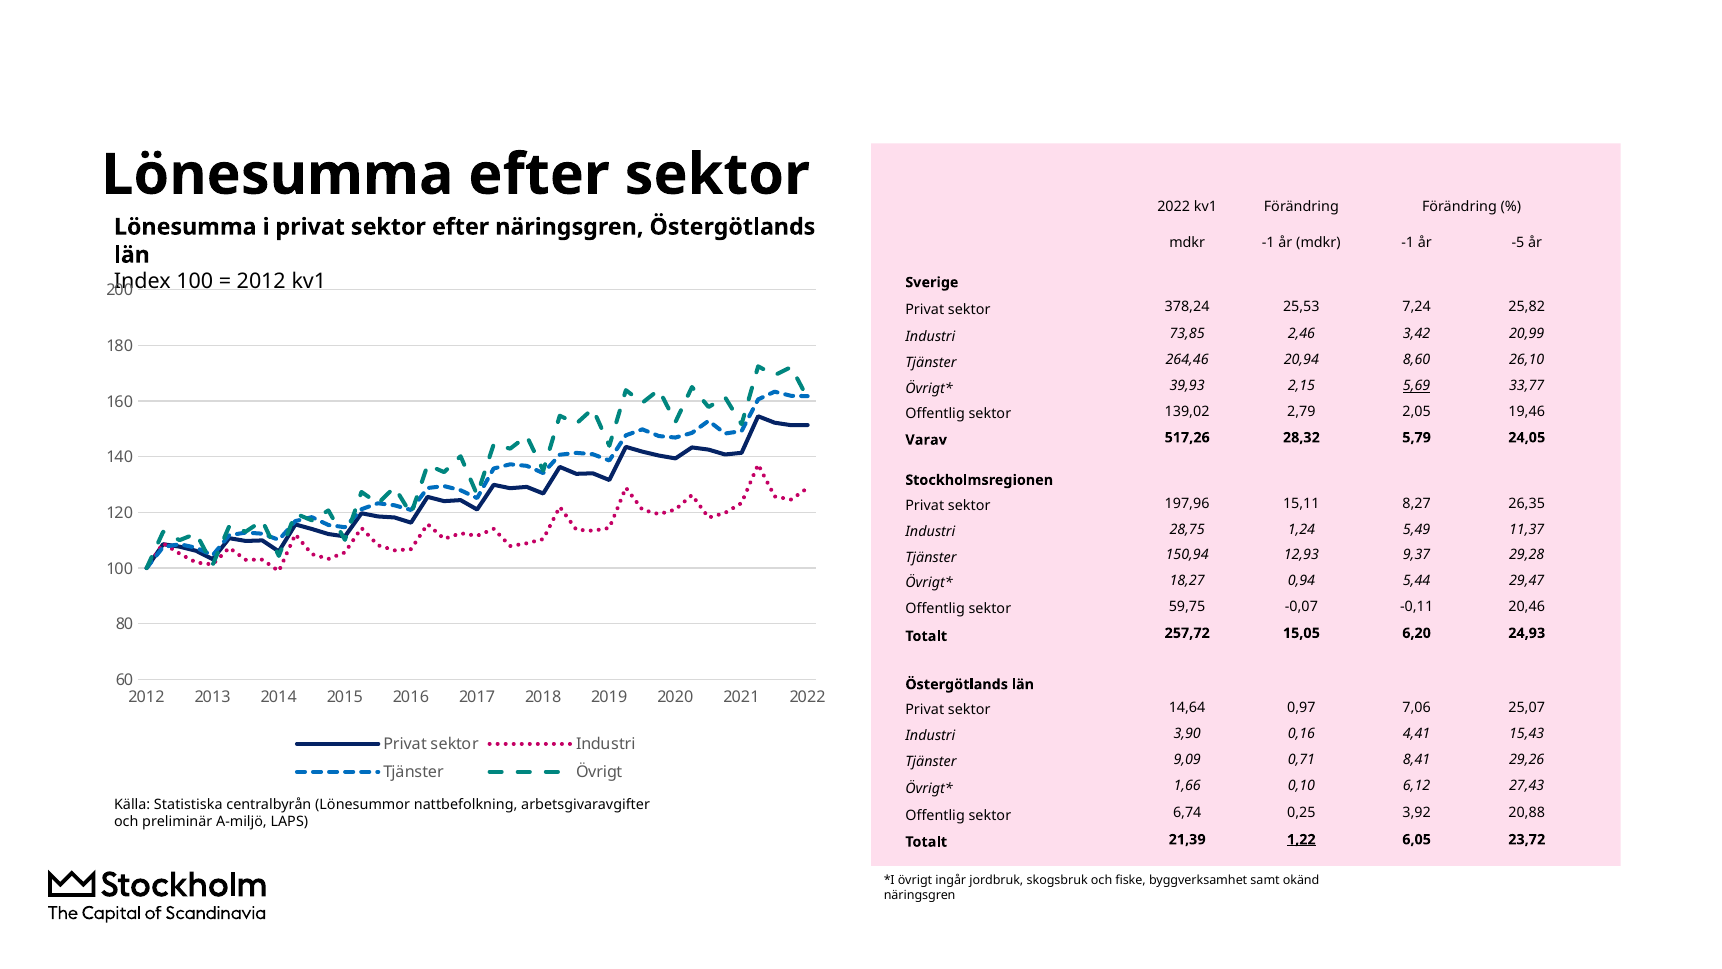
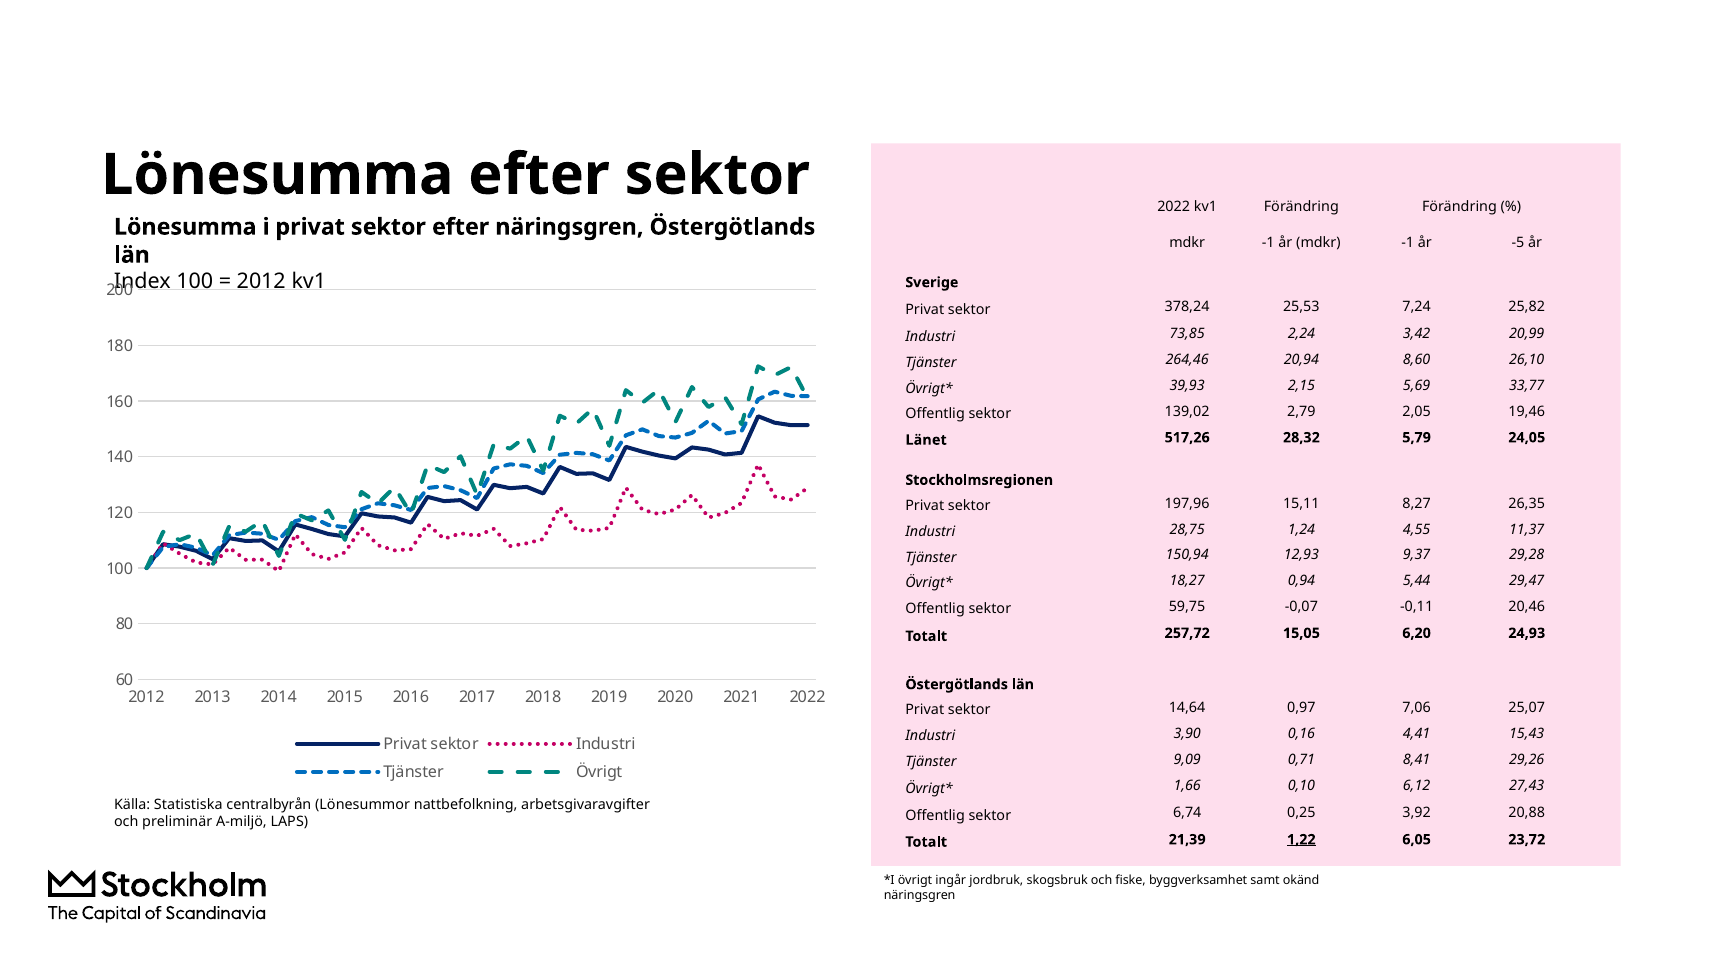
2,46: 2,46 -> 2,24
5,69 underline: present -> none
Varav: Varav -> Länet
5,49: 5,49 -> 4,55
